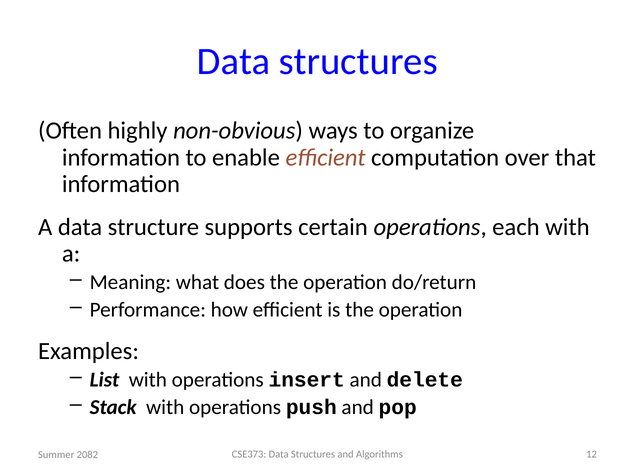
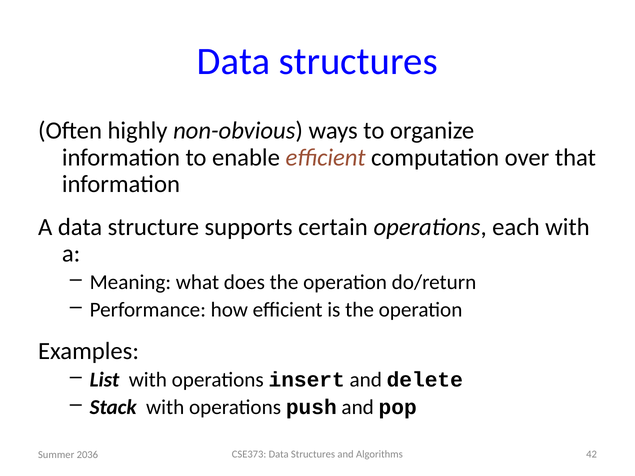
12: 12 -> 42
2082: 2082 -> 2036
